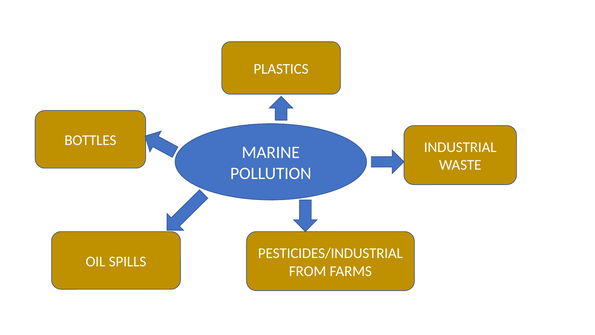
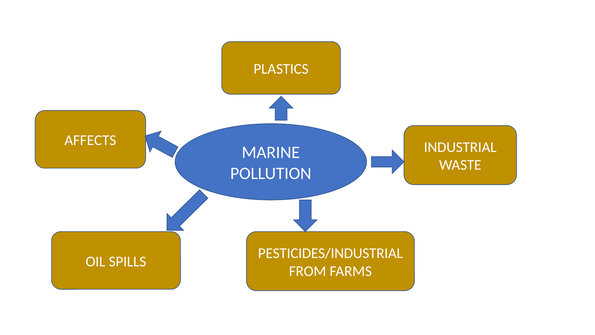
BOTTLES: BOTTLES -> AFFECTS
